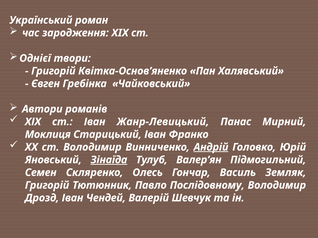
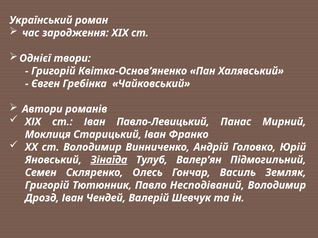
Жанр-Левицький: Жанр-Левицький -> Павло-Левицький
Андрій underline: present -> none
Послідовному: Послідовному -> Несподіваний
